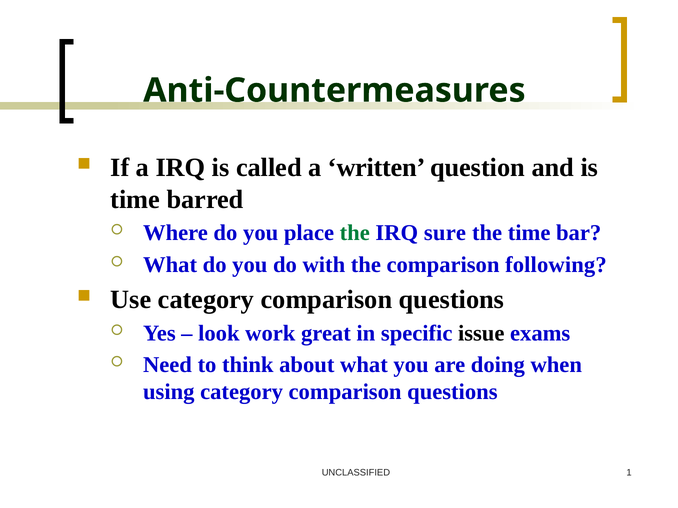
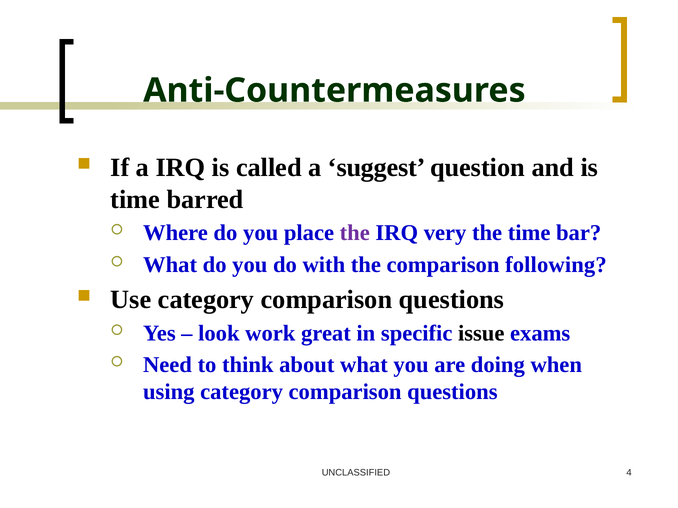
written: written -> suggest
the at (355, 233) colour: green -> purple
sure: sure -> very
1: 1 -> 4
